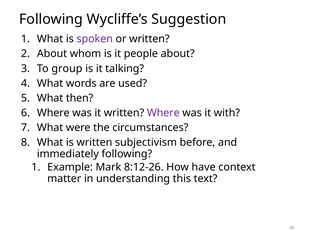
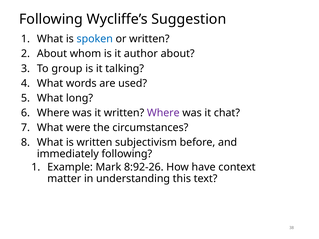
spoken colour: purple -> blue
people: people -> author
then: then -> long
with: with -> chat
8:12-26: 8:12-26 -> 8:92-26
